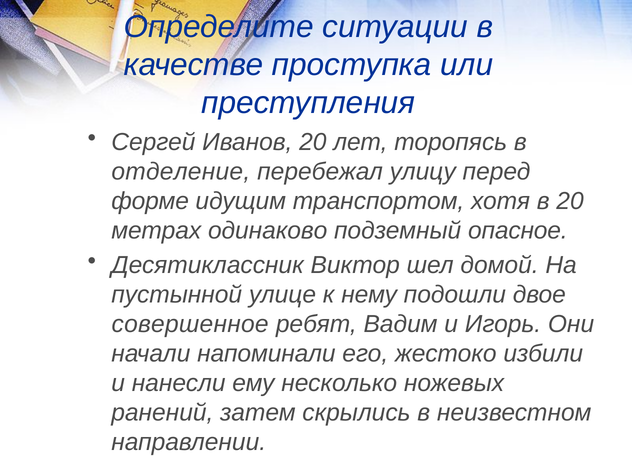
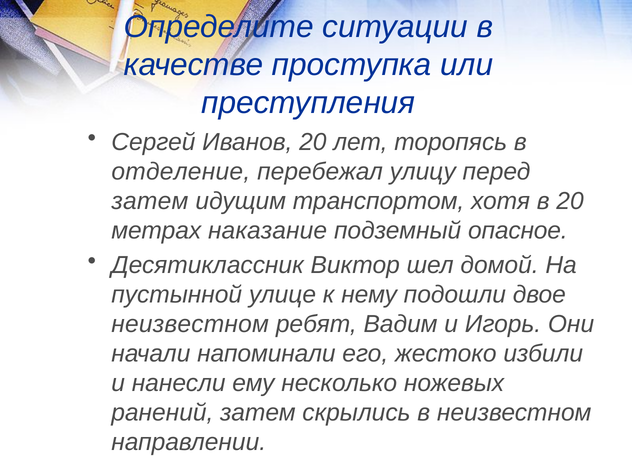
форме at (150, 201): форме -> затем
одинаково: одинаково -> наказание
совершенное at (190, 324): совершенное -> неизвестном
